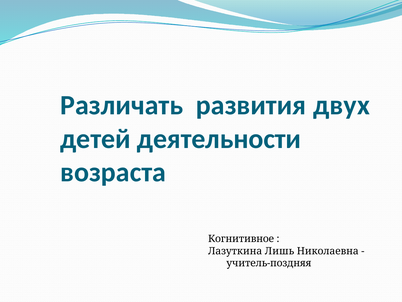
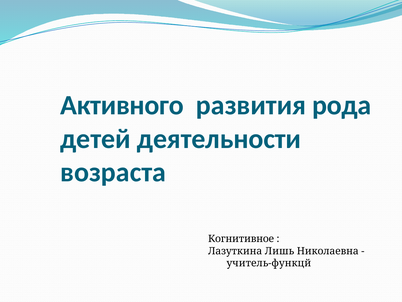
Различать: Различать -> Активного
двух: двух -> рода
учитель-поздняя: учитель-поздняя -> учитель-функцй
